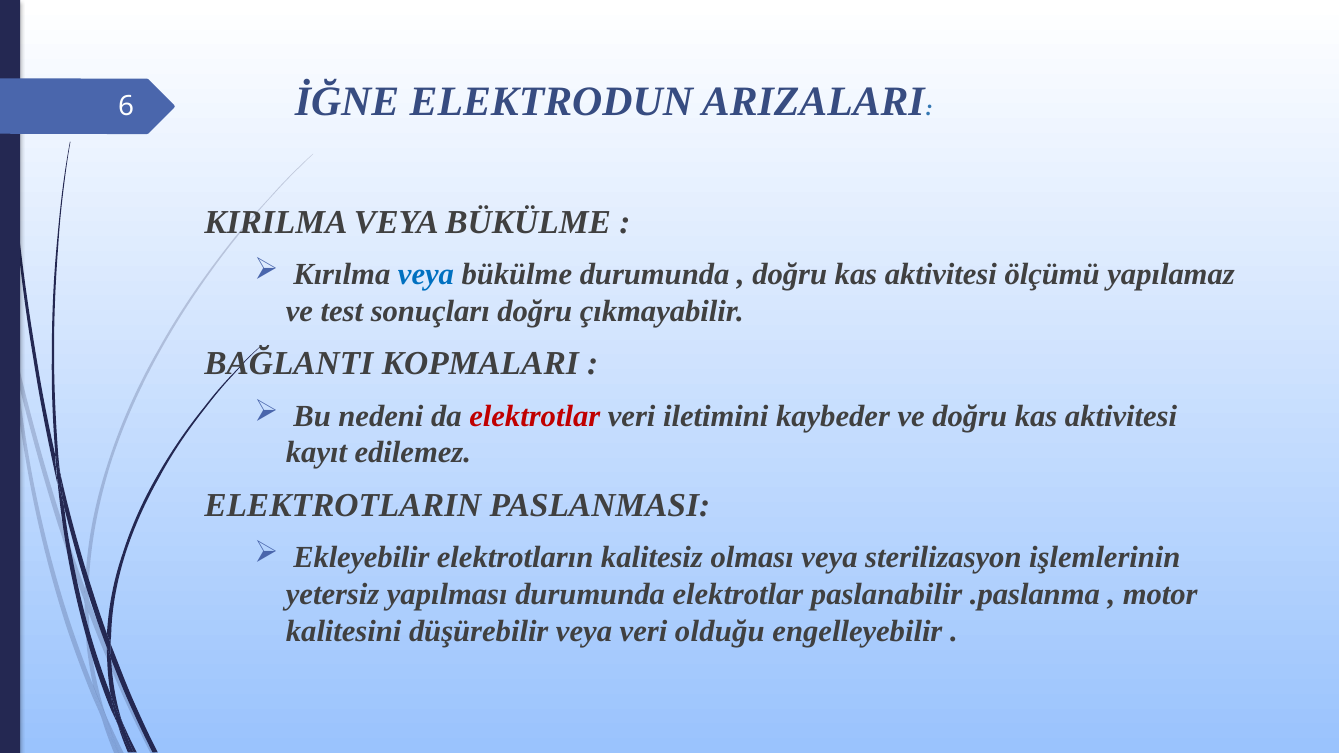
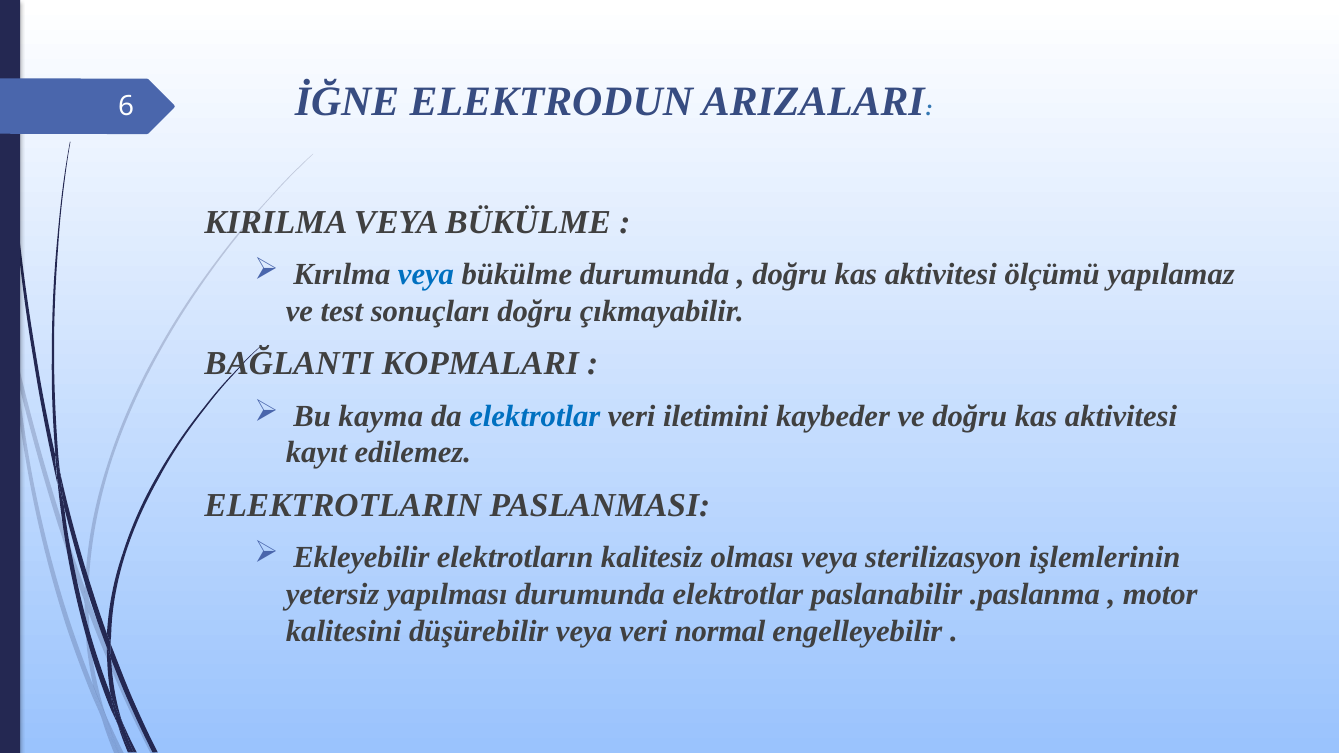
nedeni: nedeni -> kayma
elektrotlar at (535, 416) colour: red -> blue
olduğu: olduğu -> normal
